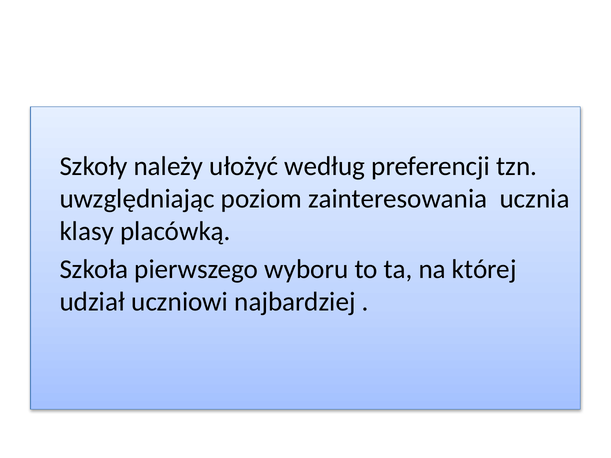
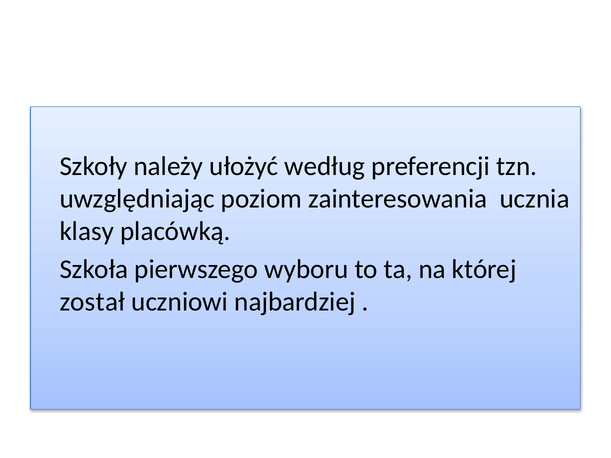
udział: udział -> został
